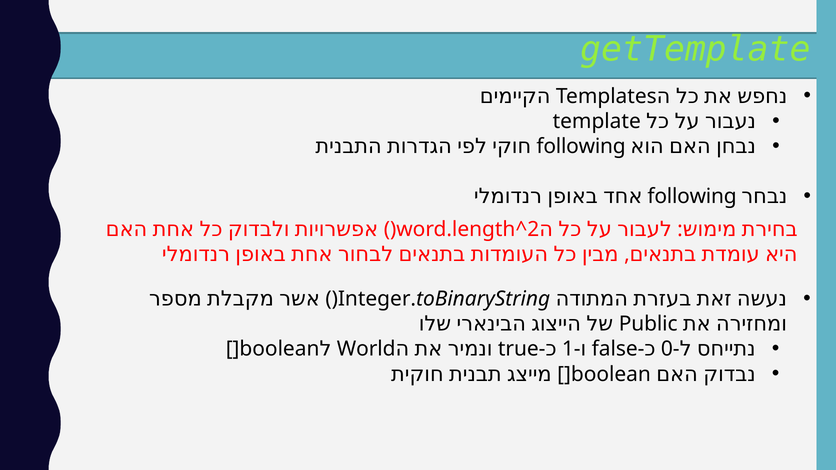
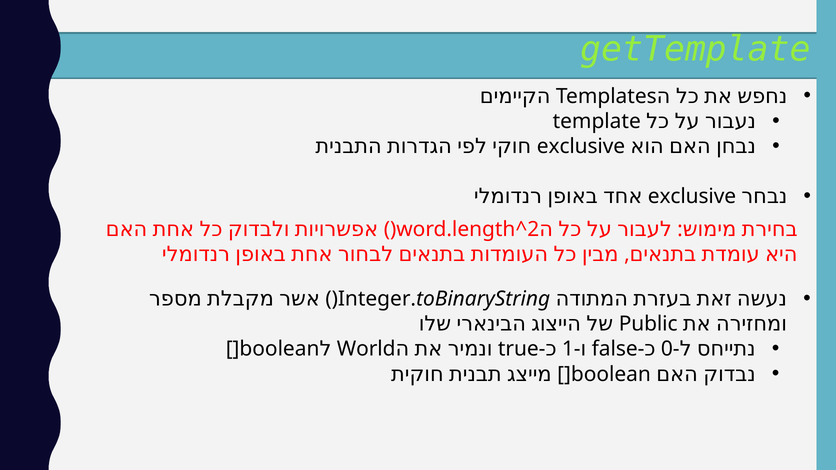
following at (581, 146): following -> exclusive
following at (692, 197): following -> exclusive
